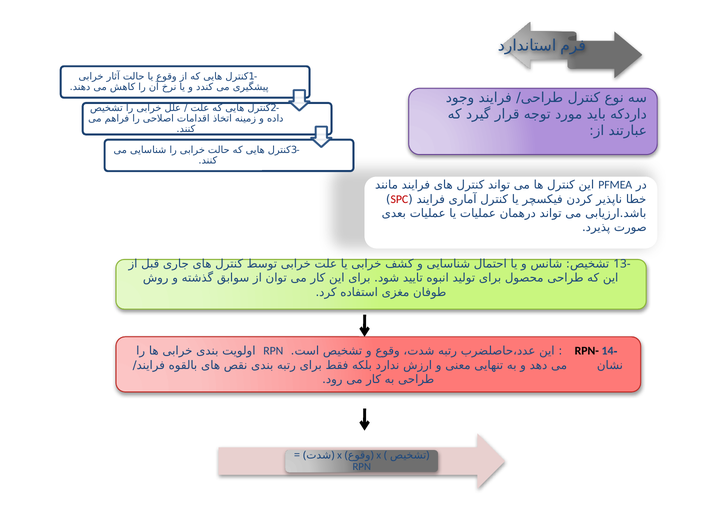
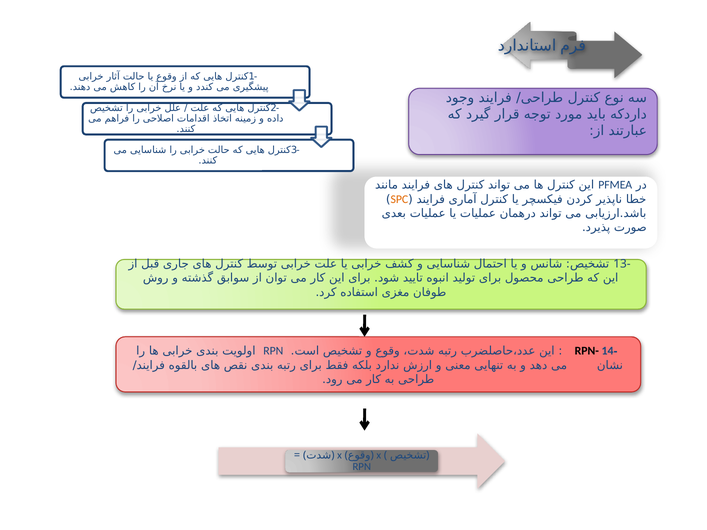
SPC colour: red -> orange
